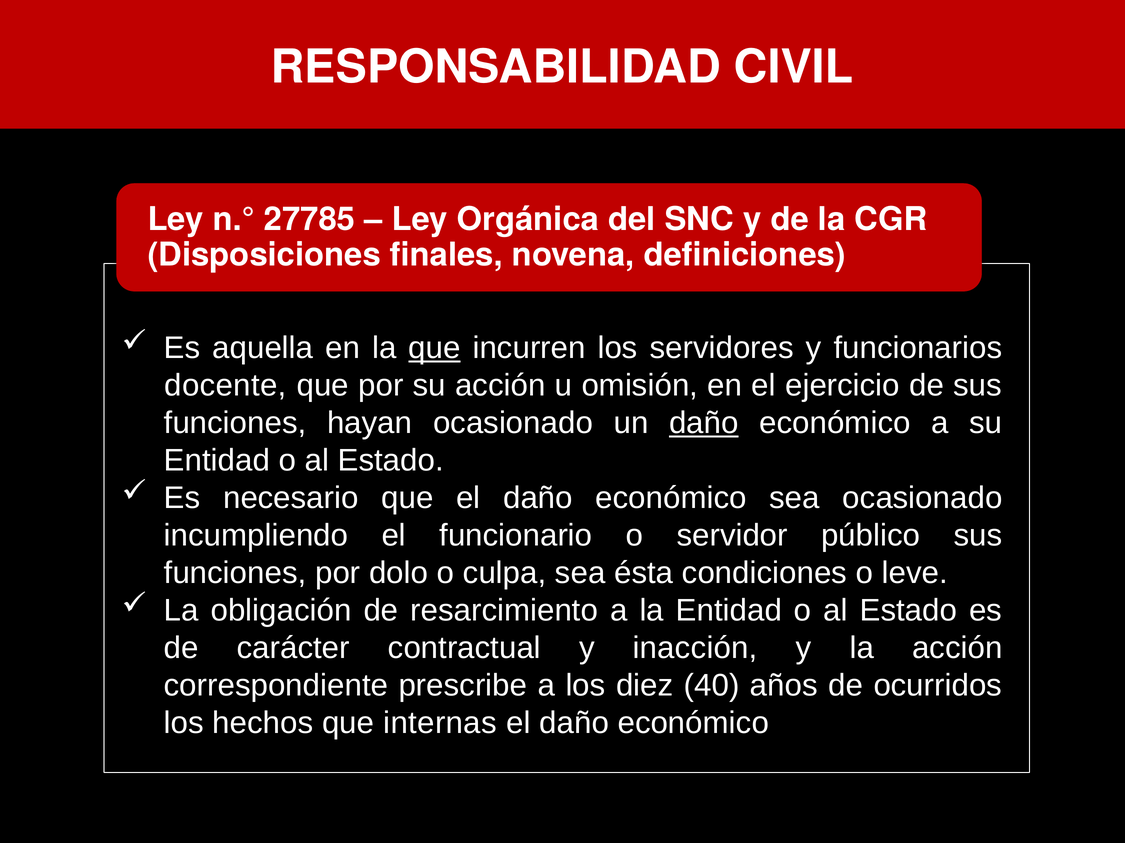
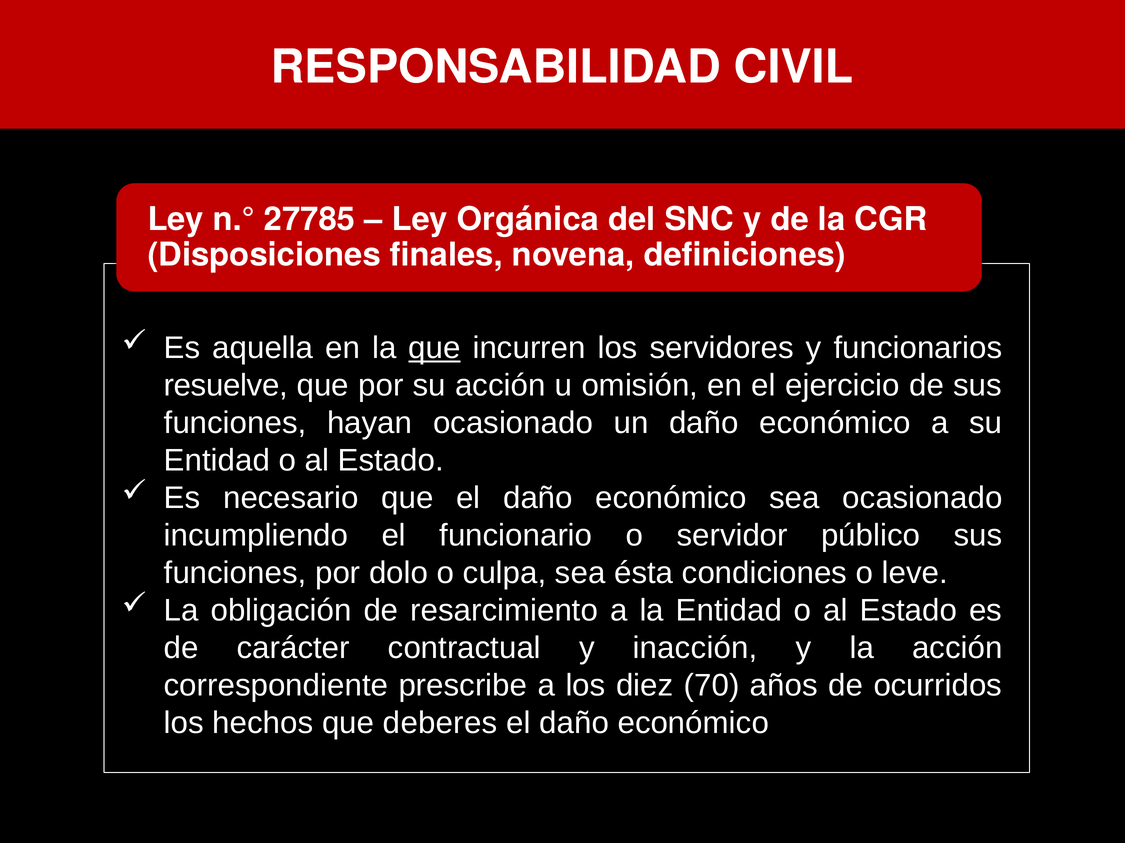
docente: docente -> resuelve
daño at (704, 423) underline: present -> none
40: 40 -> 70
internas: internas -> deberes
